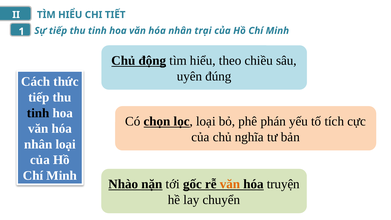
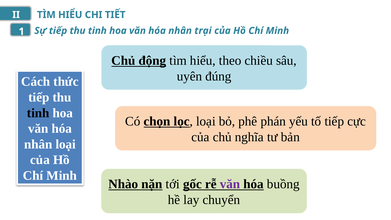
tố tích: tích -> tiếp
văn at (230, 184) colour: orange -> purple
truyện: truyện -> buồng
